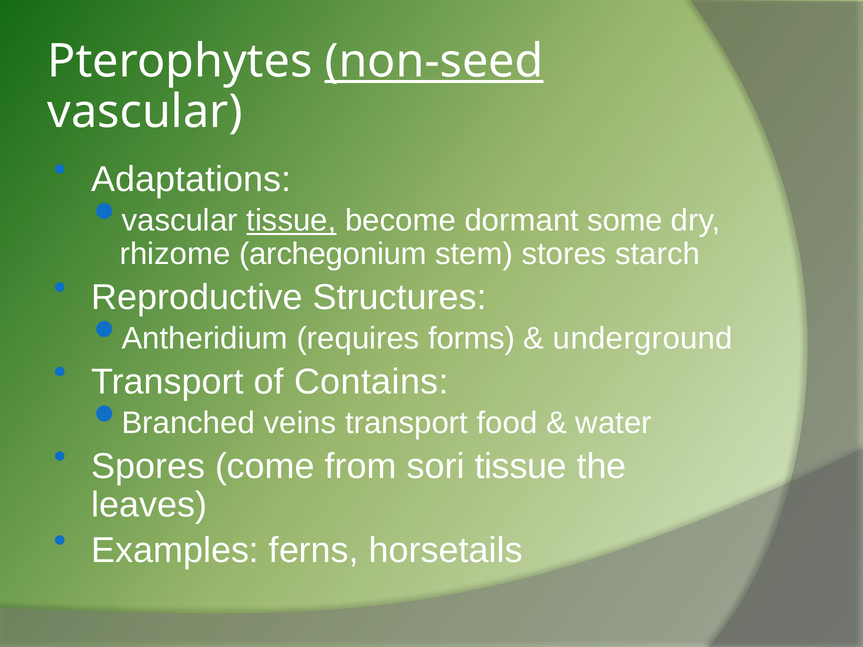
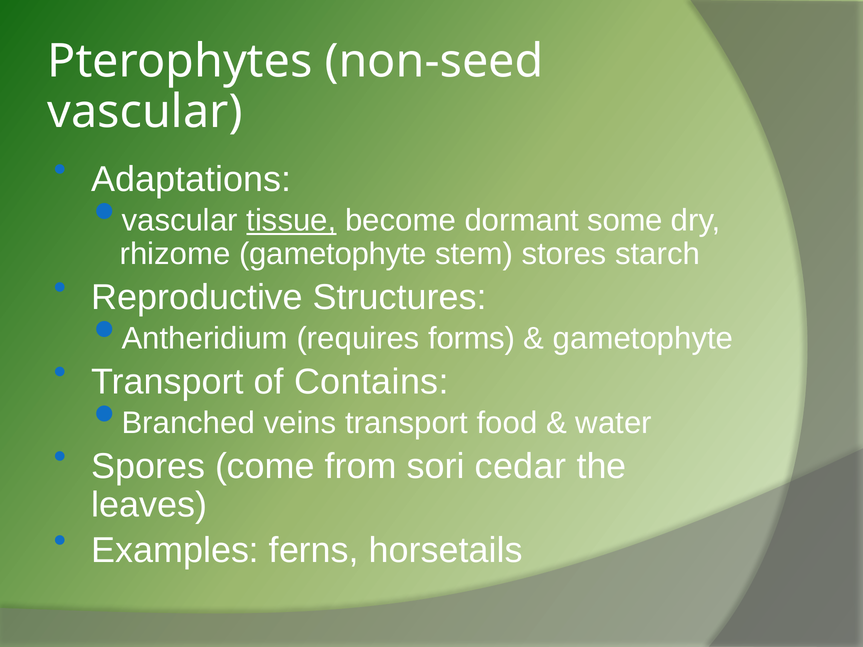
non-seed underline: present -> none
rhizome archegonium: archegonium -> gametophyte
underground at (643, 339): underground -> gametophyte
sori tissue: tissue -> cedar
